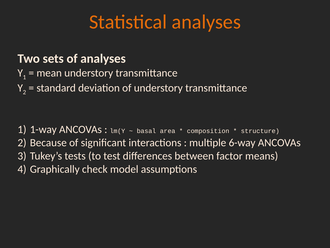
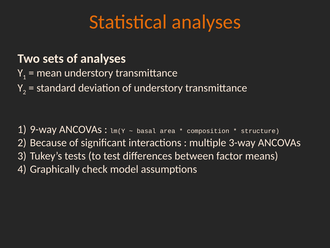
1-way: 1-way -> 9-way
6-way: 6-way -> 3-way
